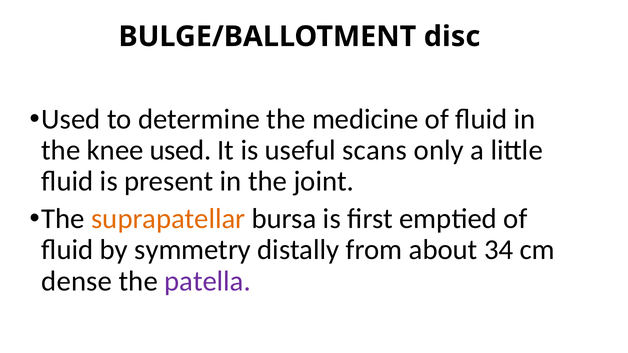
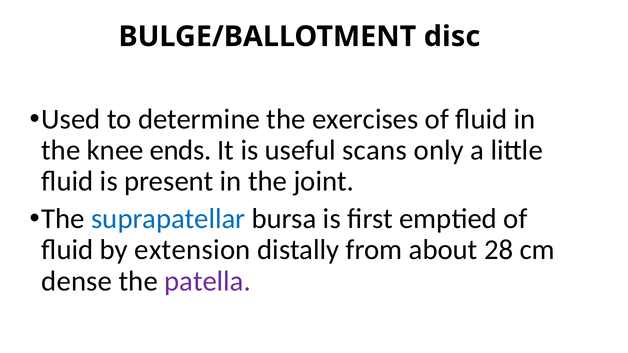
medicine: medicine -> exercises
knee used: used -> ends
suprapatellar colour: orange -> blue
symmetry: symmetry -> extension
34: 34 -> 28
